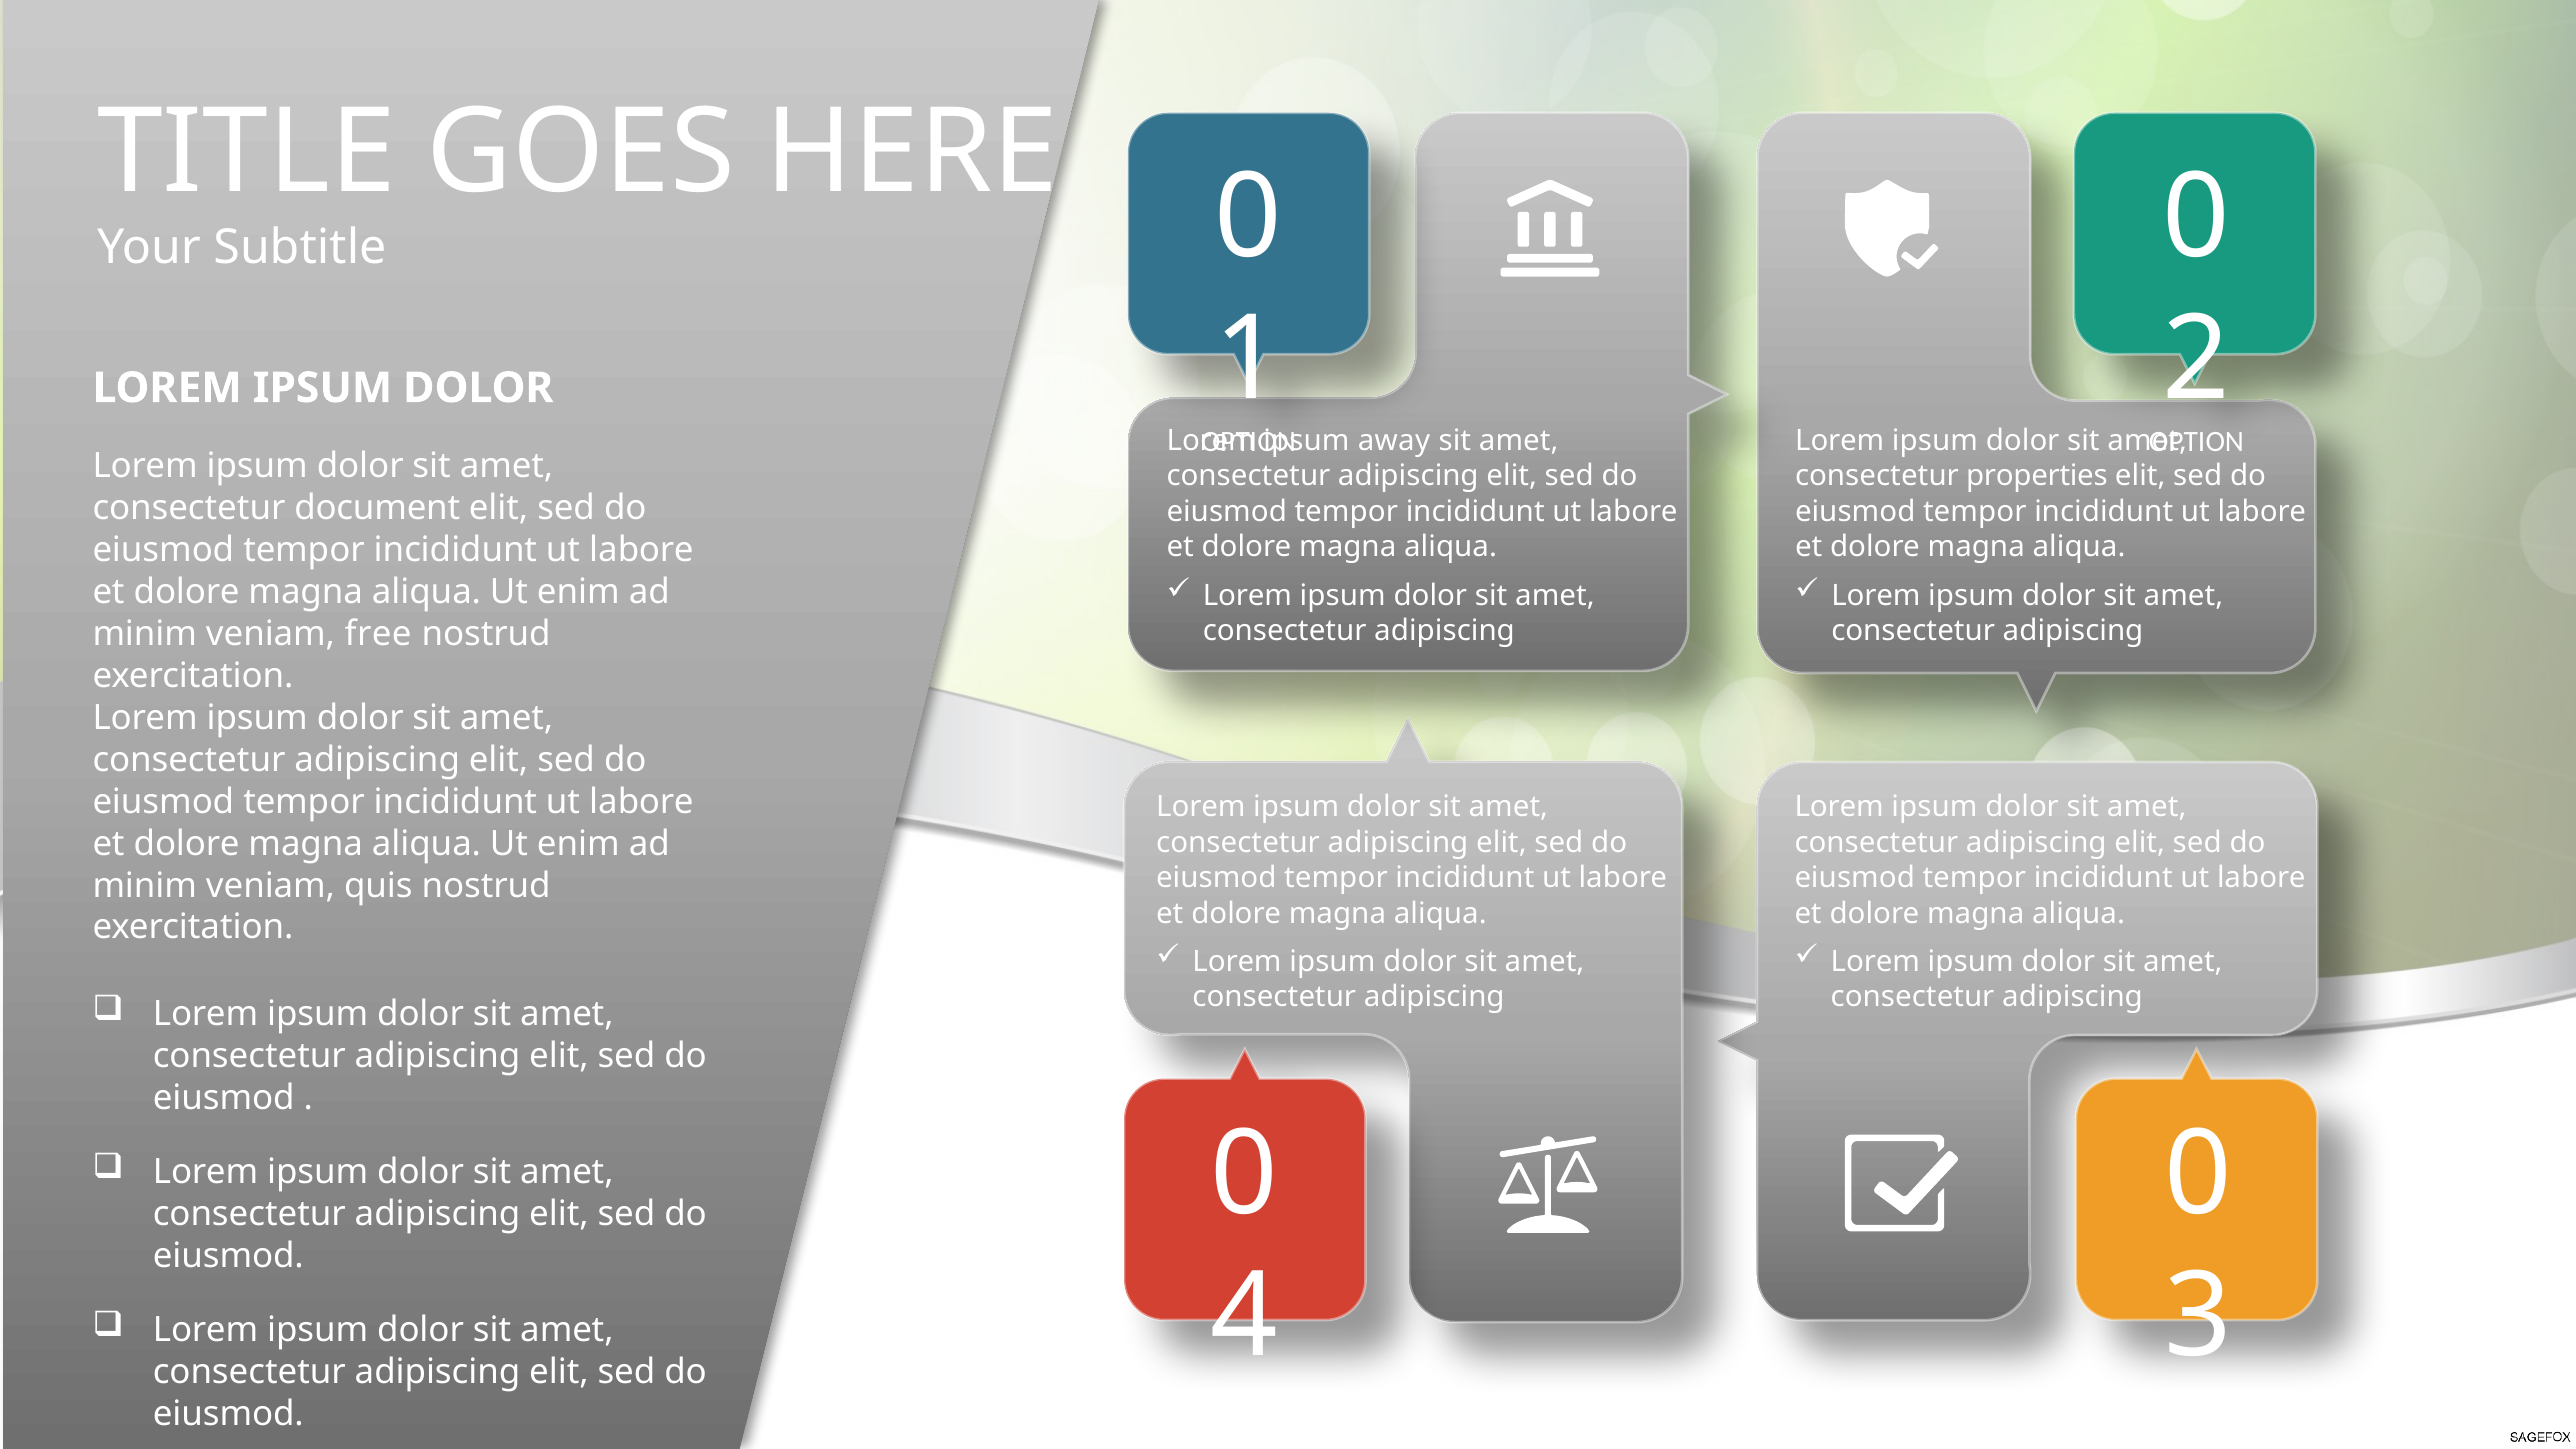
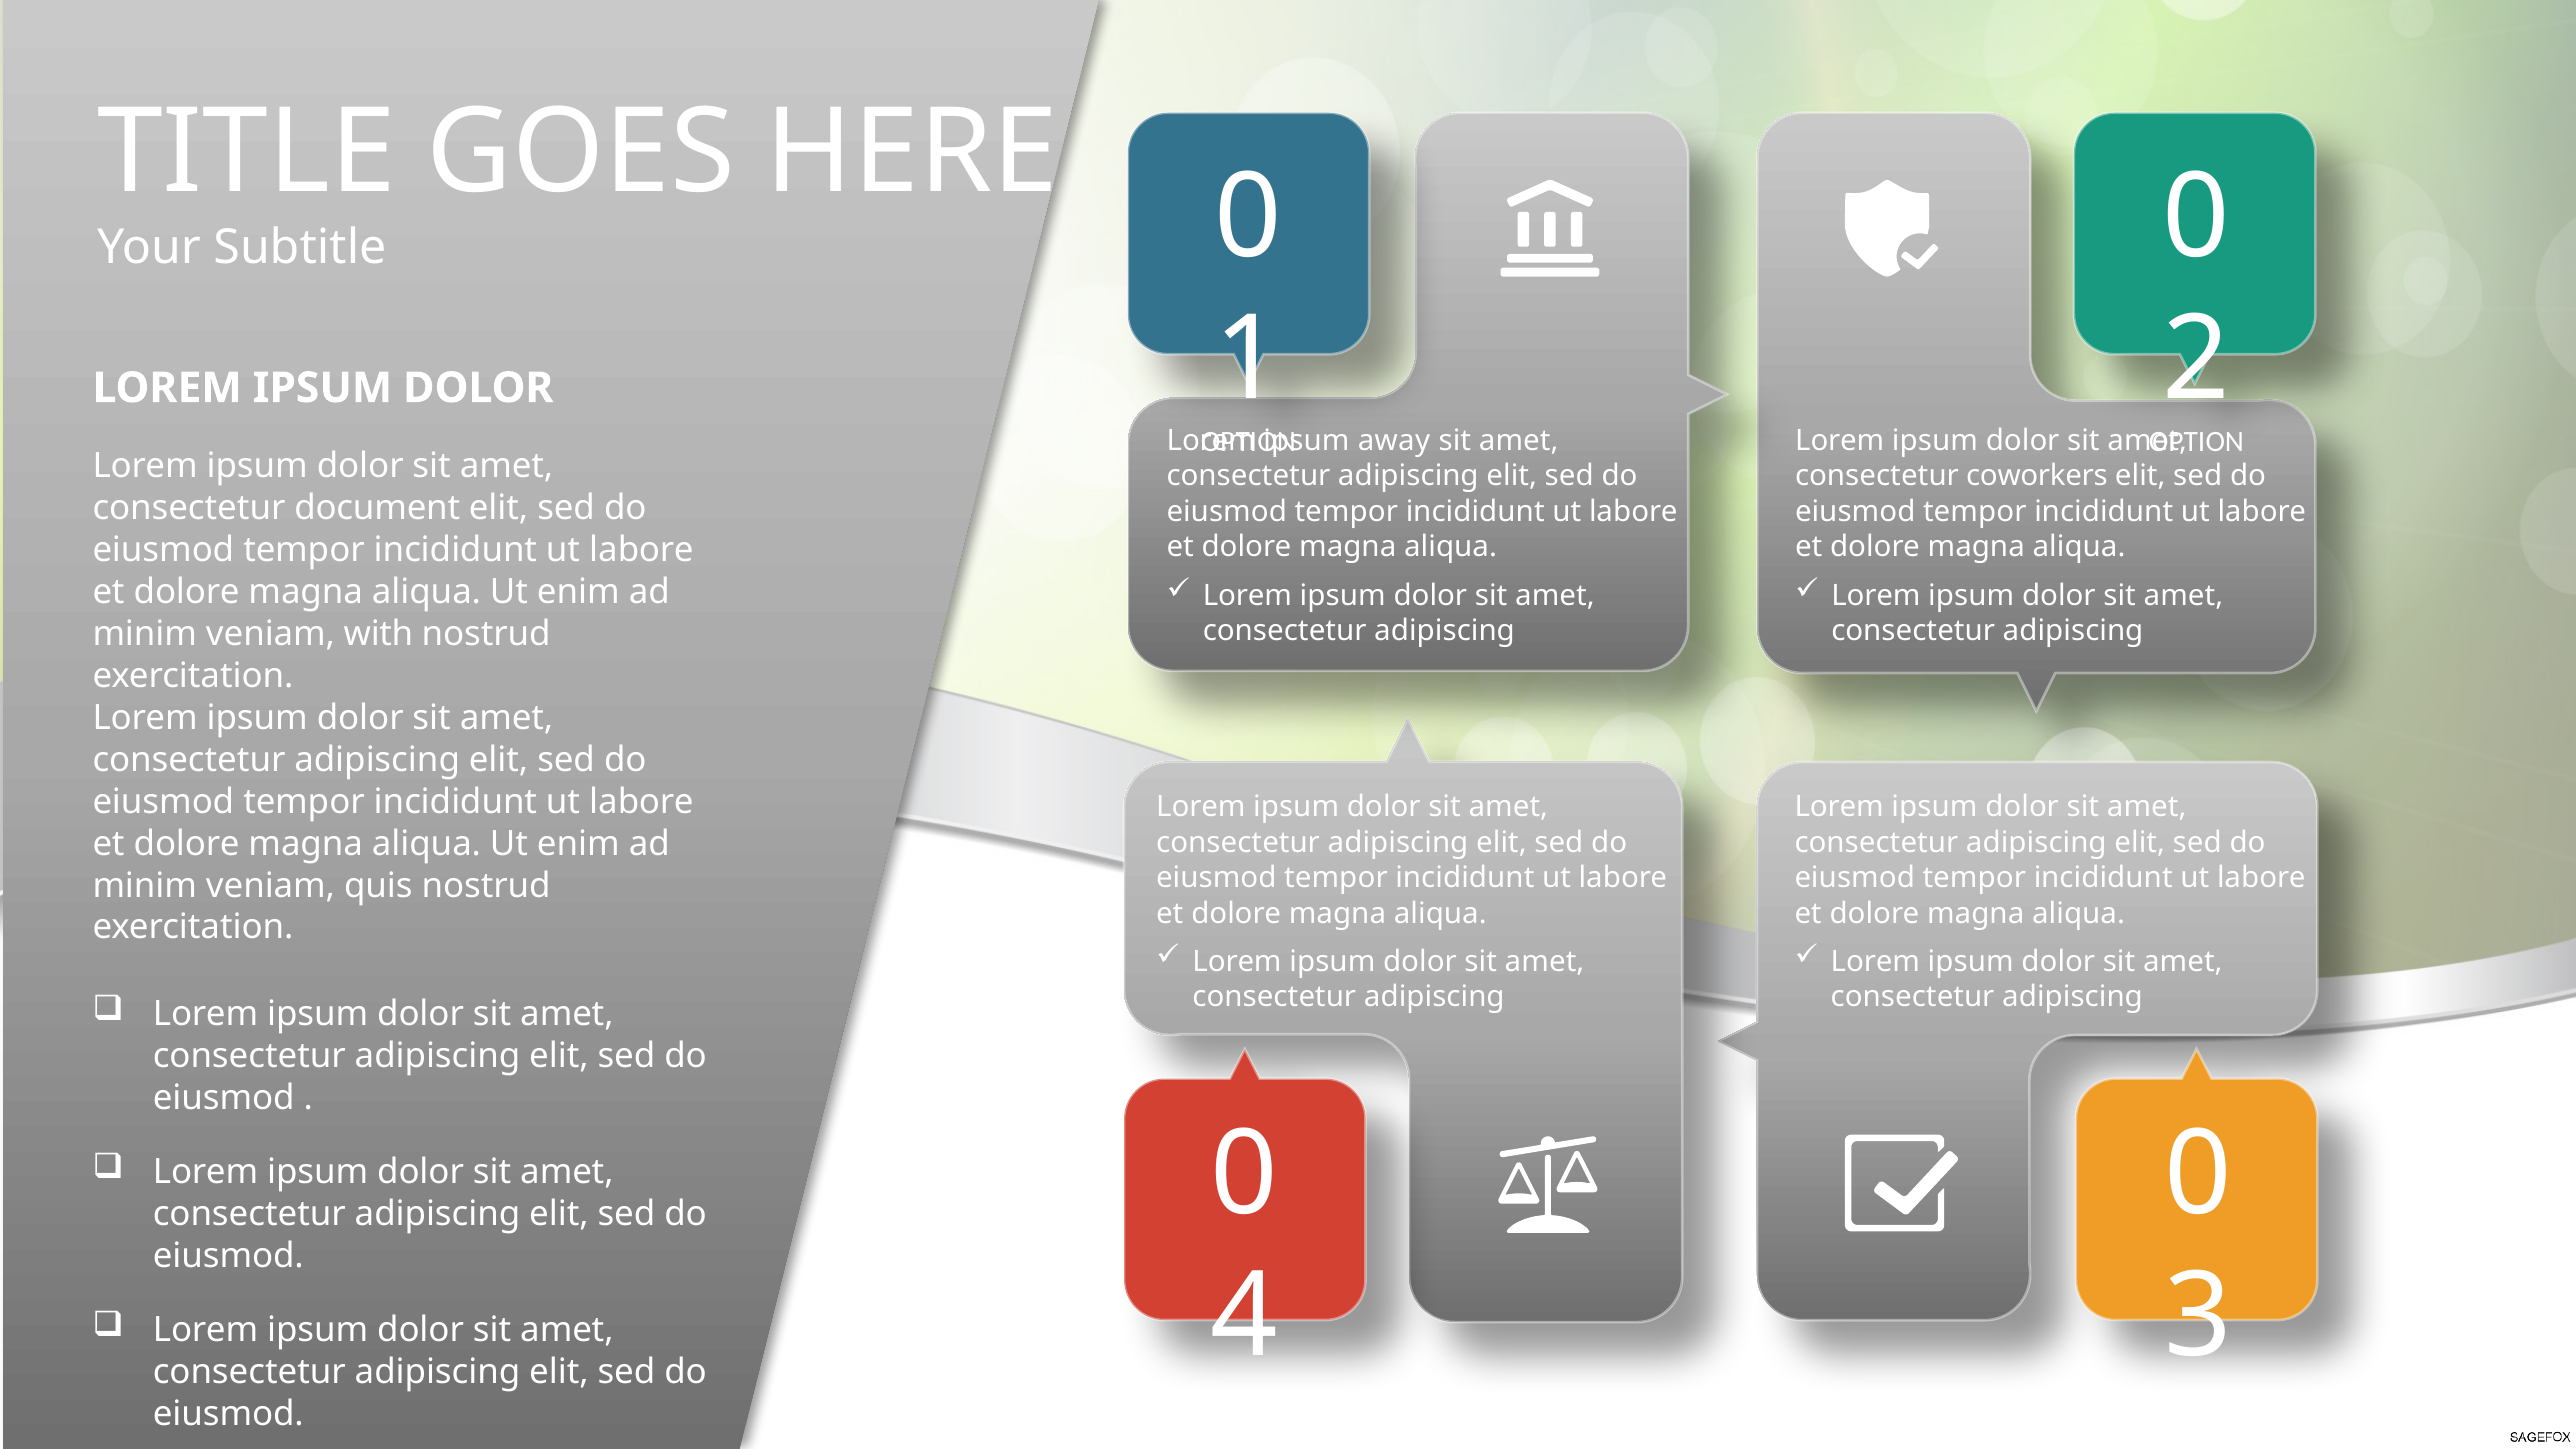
properties: properties -> coworkers
free: free -> with
